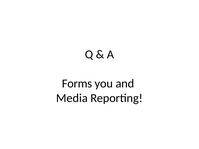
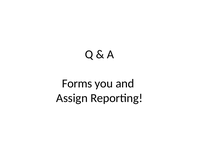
Media: Media -> Assign
